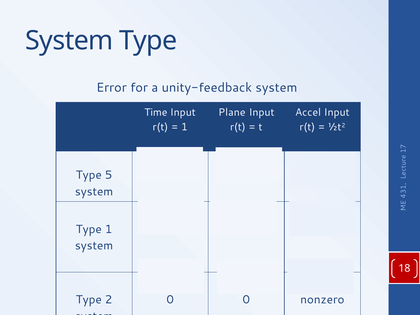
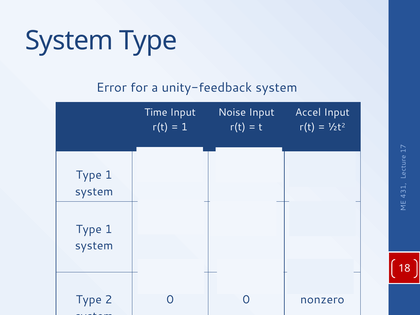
Plane: Plane -> Noise
5 at (109, 175): 5 -> 1
